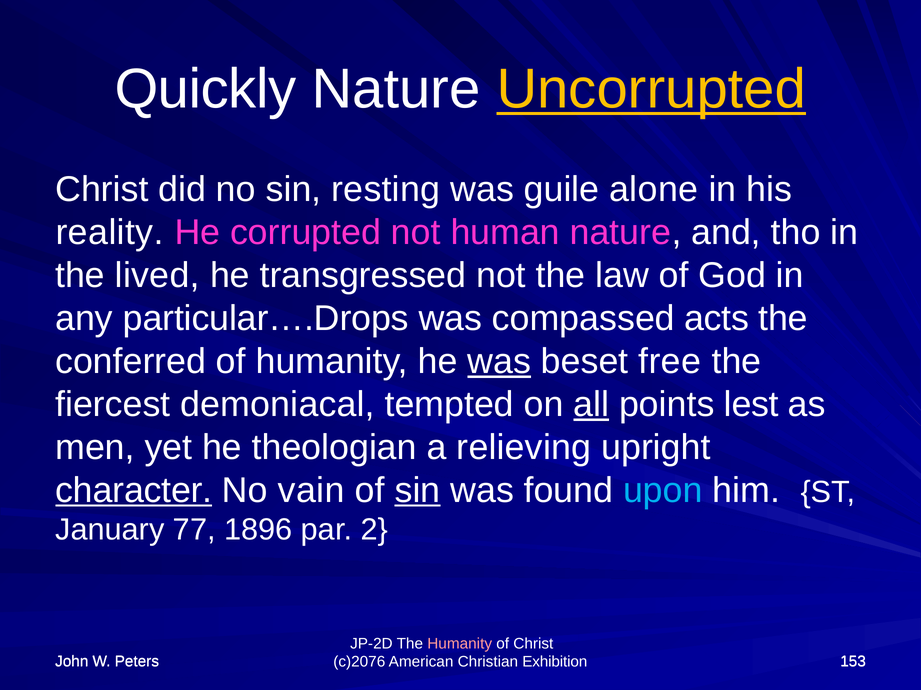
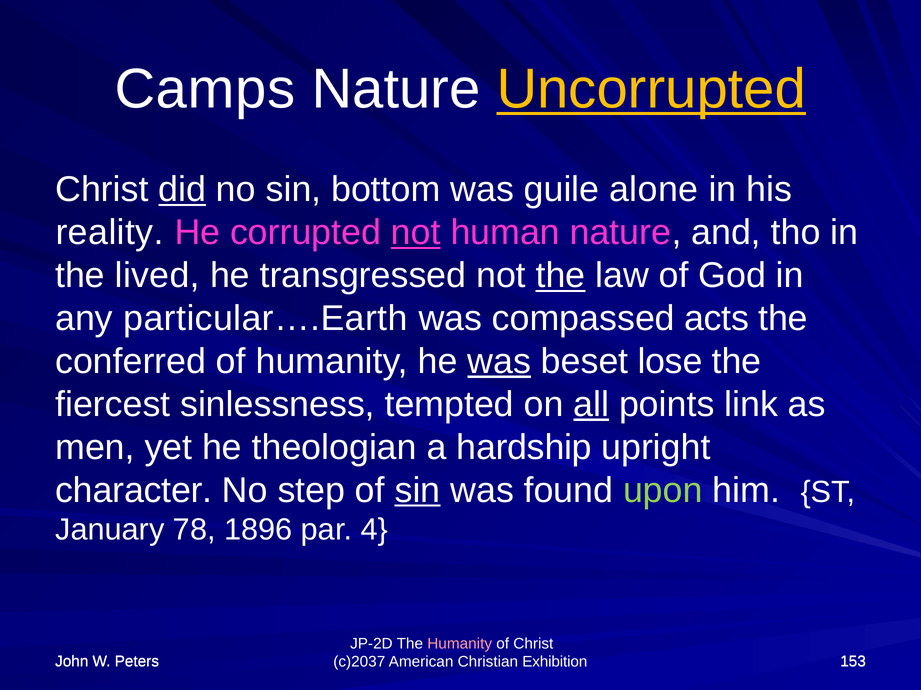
Quickly: Quickly -> Camps
did underline: none -> present
resting: resting -> bottom
not at (416, 233) underline: none -> present
the at (561, 276) underline: none -> present
particular….Drops: particular….Drops -> particular….Earth
free: free -> lose
demoniacal: demoniacal -> sinlessness
lest: lest -> link
relieving: relieving -> hardship
character underline: present -> none
vain: vain -> step
upon colour: light blue -> light green
77: 77 -> 78
2: 2 -> 4
c)2076: c)2076 -> c)2037
